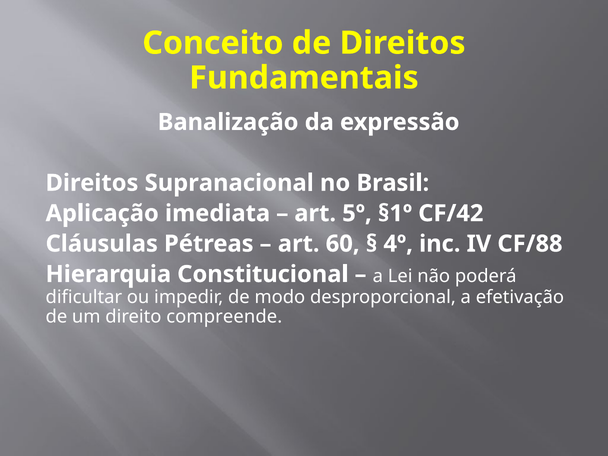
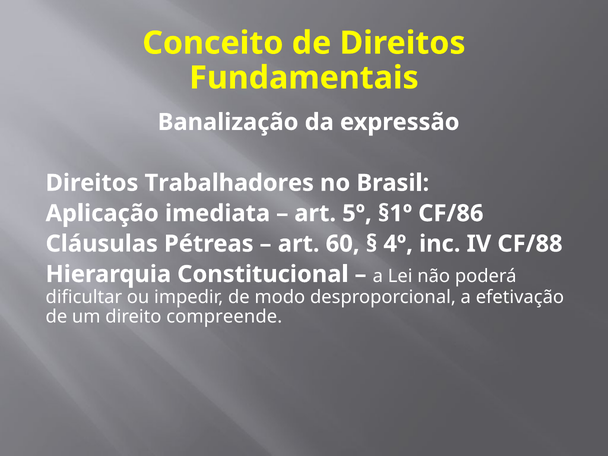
Supranacional: Supranacional -> Trabalhadores
CF/42: CF/42 -> CF/86
